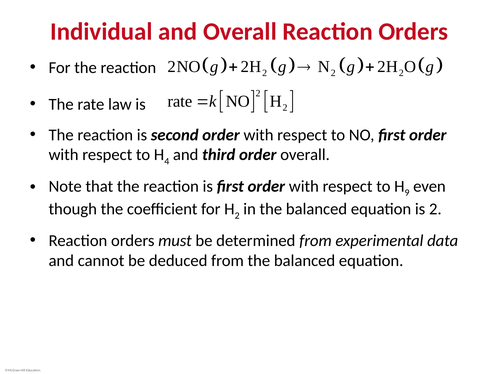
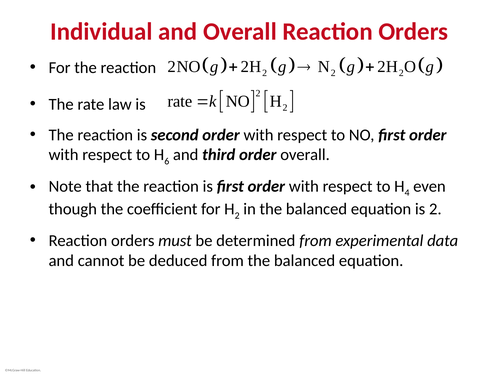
4: 4 -> 6
9: 9 -> 4
